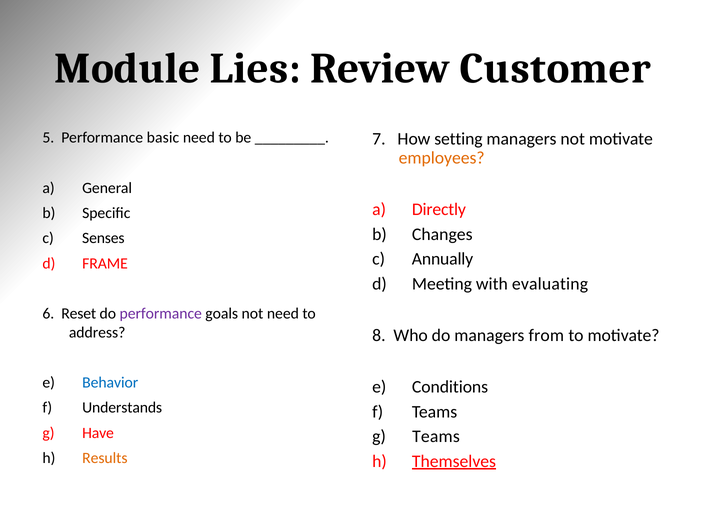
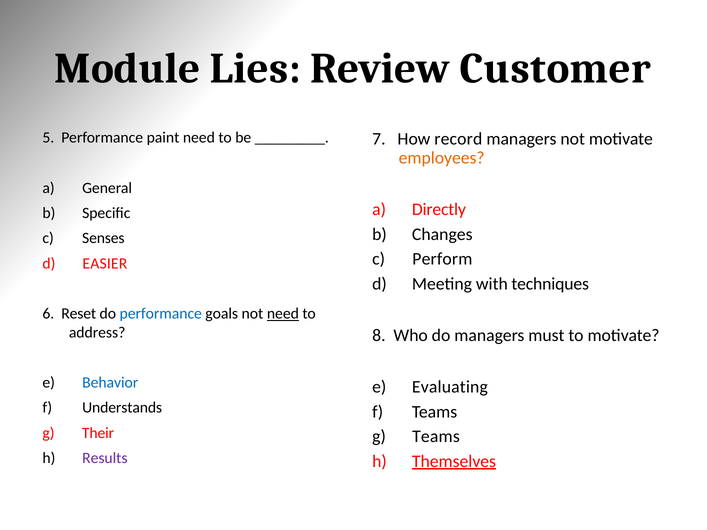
basic: basic -> paint
setting: setting -> record
Annually: Annually -> Perform
FRAME: FRAME -> EASIER
evaluating: evaluating -> techniques
performance at (161, 314) colour: purple -> blue
need at (283, 314) underline: none -> present
from: from -> must
Conditions: Conditions -> Evaluating
Have: Have -> Their
Results colour: orange -> purple
